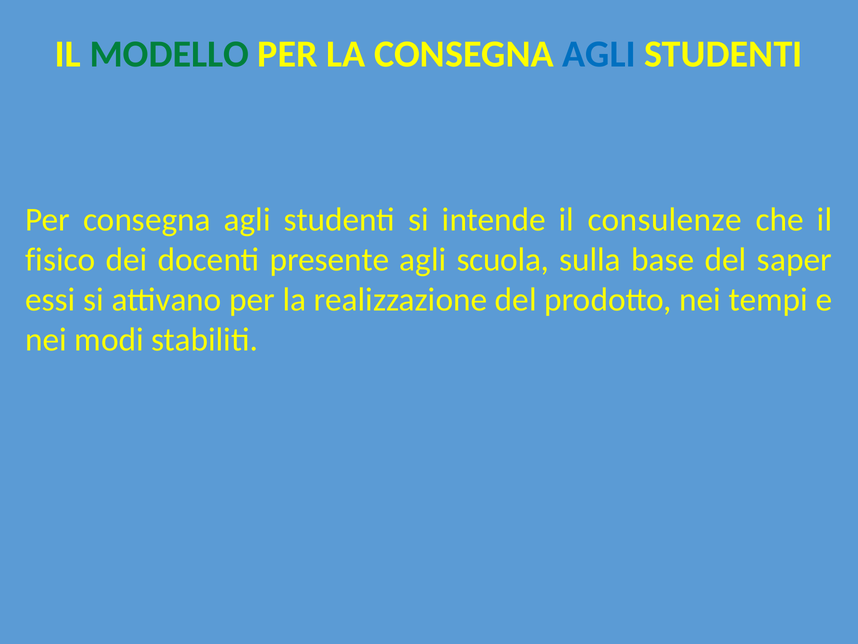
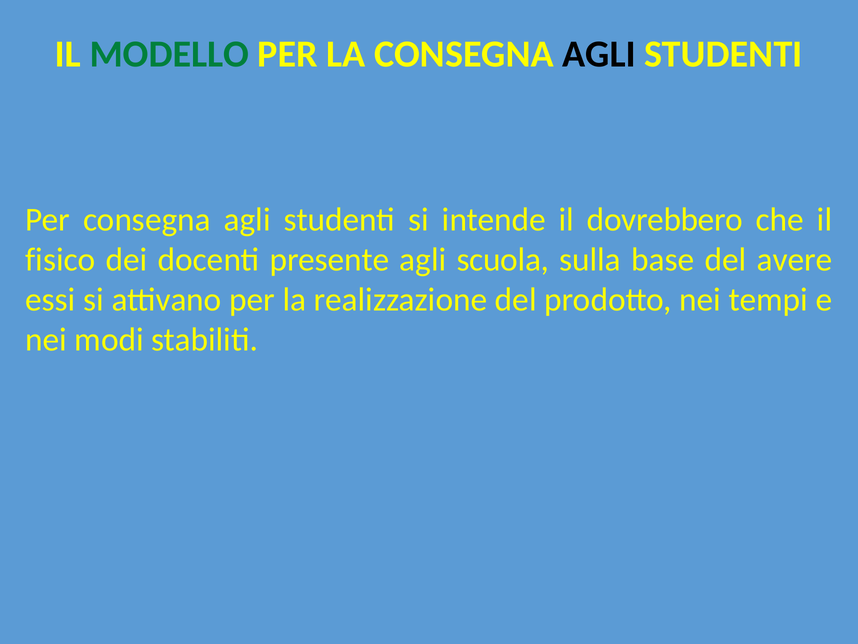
AGLI at (599, 54) colour: blue -> black
consulenze: consulenze -> dovrebbero
saper: saper -> avere
